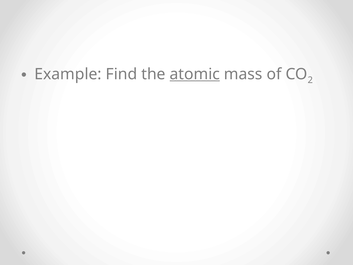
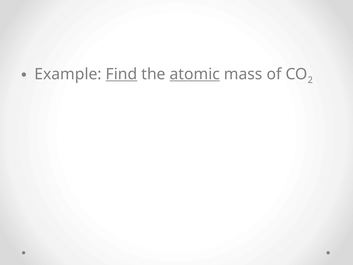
Find underline: none -> present
